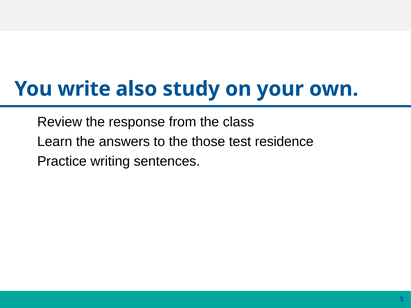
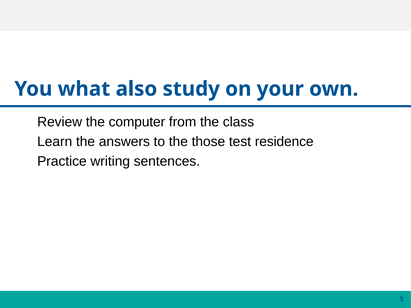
write: write -> what
response: response -> computer
